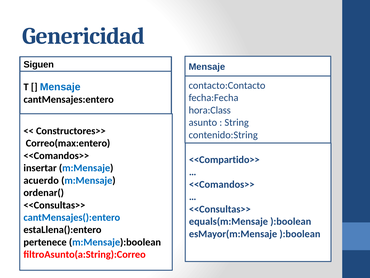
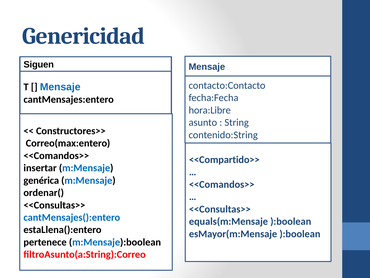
hora:Class: hora:Class -> hora:Libre
acuerdo: acuerdo -> genérica
